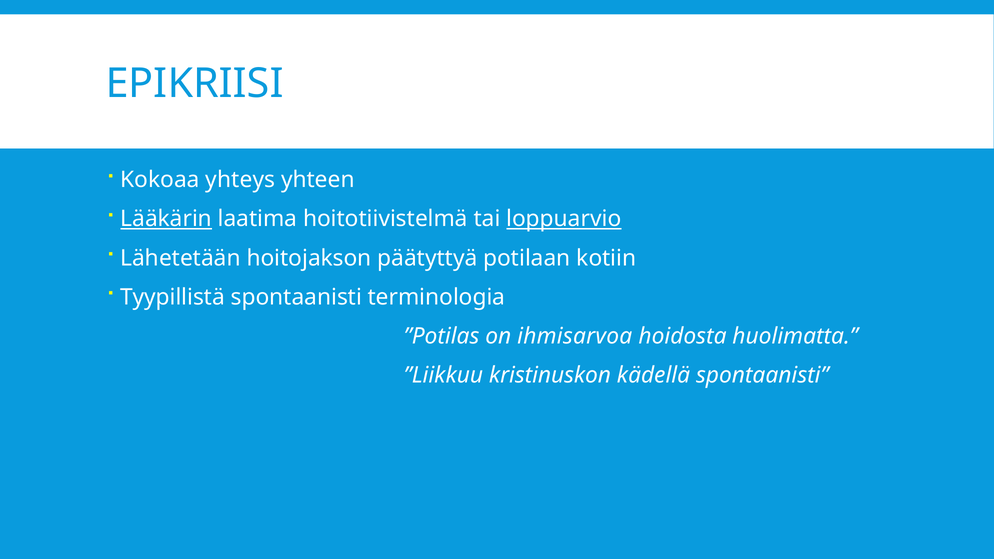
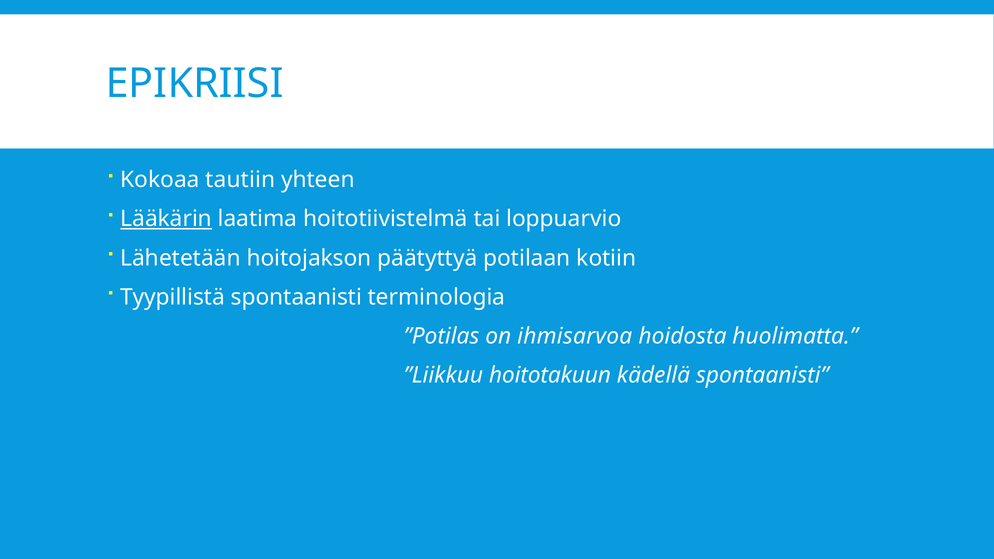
yhteys: yhteys -> tautiin
loppuarvio underline: present -> none
kristinuskon: kristinuskon -> hoitotakuun
